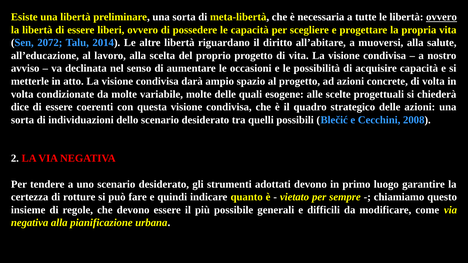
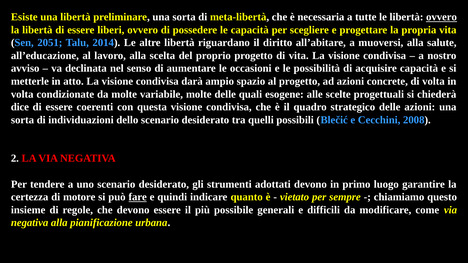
2072: 2072 -> 2051
rotture: rotture -> motore
fare underline: none -> present
